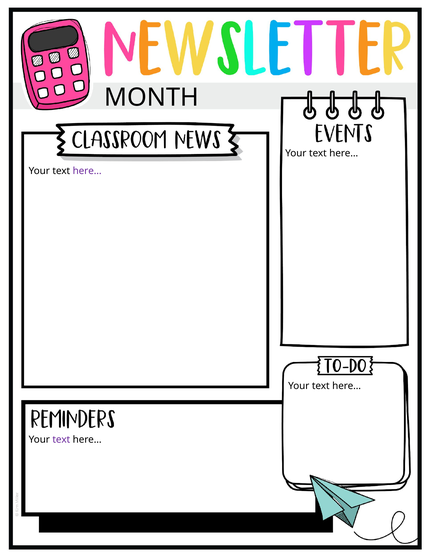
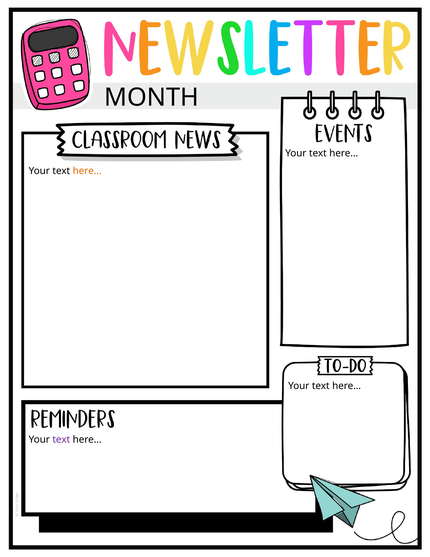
here… at (87, 171) colour: purple -> orange
